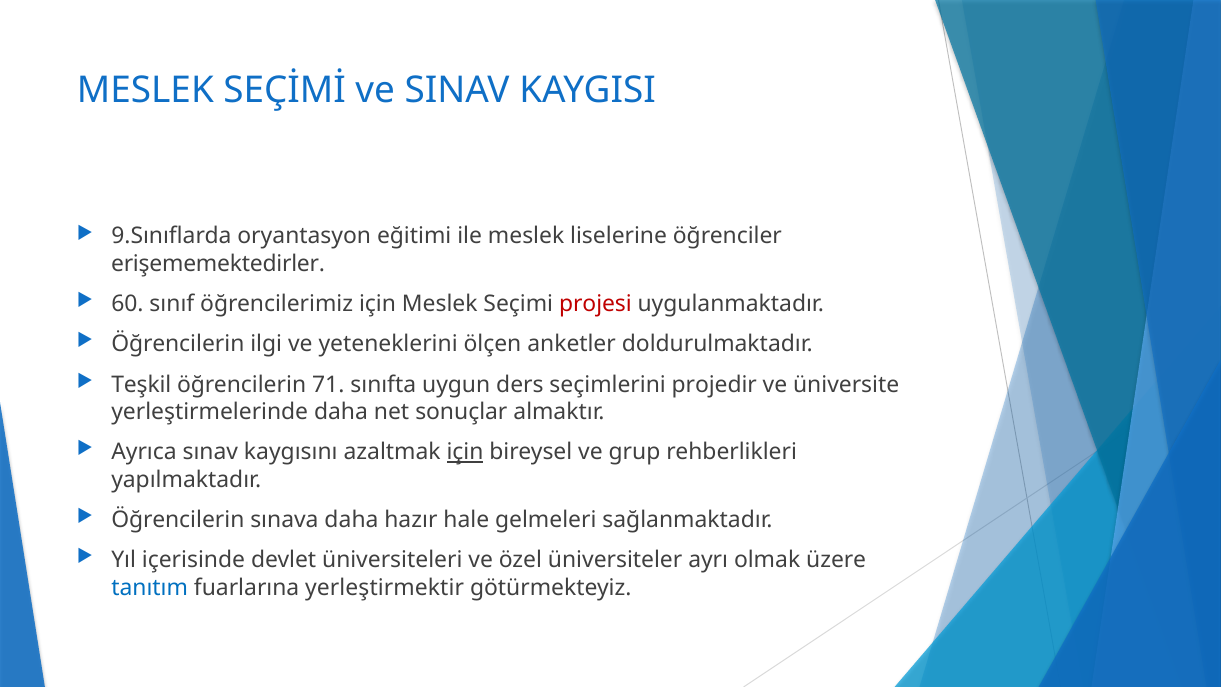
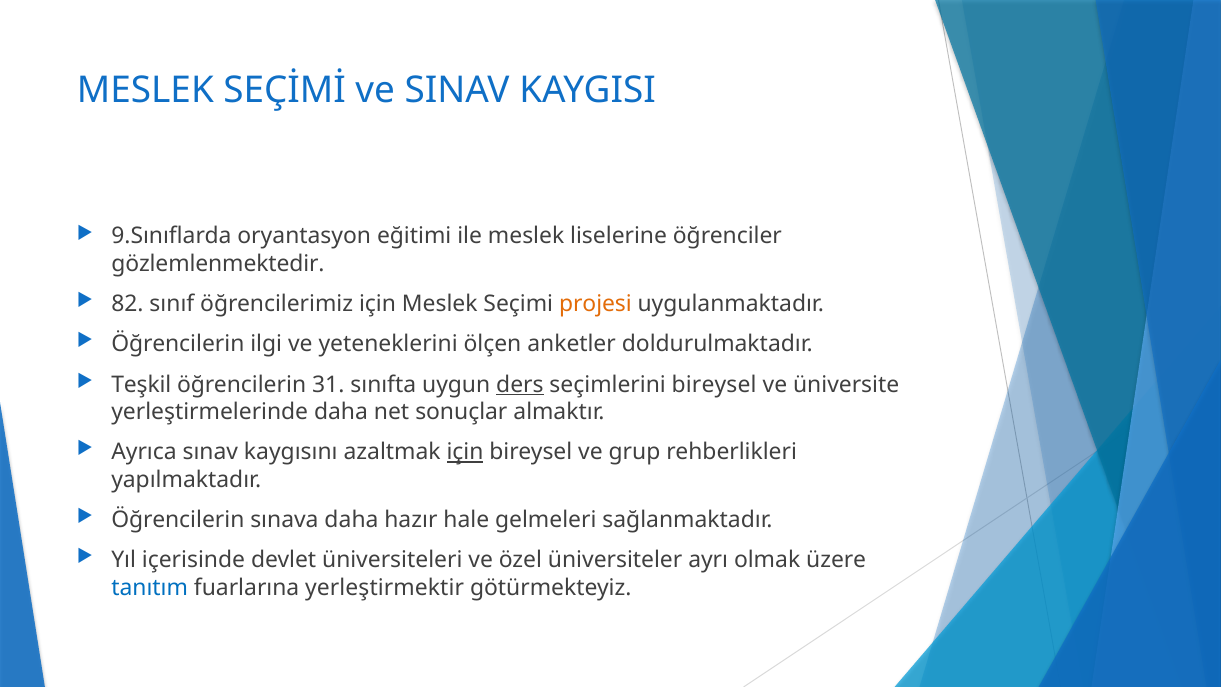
erişememektedirler: erişememektedirler -> gözlemlenmektedir
60: 60 -> 82
projesi colour: red -> orange
71: 71 -> 31
ders underline: none -> present
seçimlerini projedir: projedir -> bireysel
